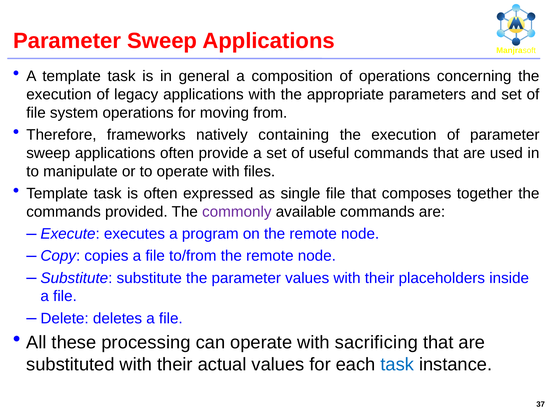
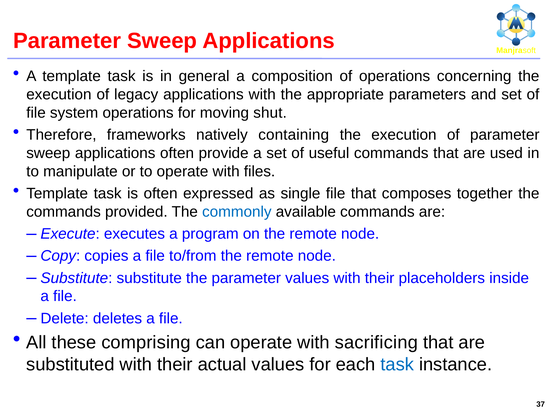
from: from -> shut
commonly colour: purple -> blue
processing: processing -> comprising
